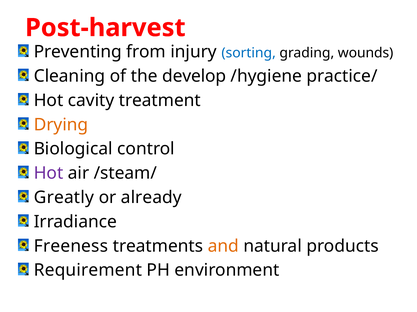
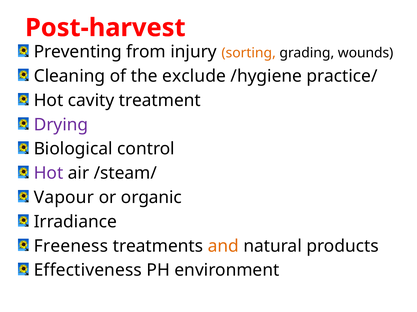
sorting colour: blue -> orange
develop: develop -> exclude
Drying colour: orange -> purple
Greatly: Greatly -> Vapour
already: already -> organic
Requirement: Requirement -> Effectiveness
